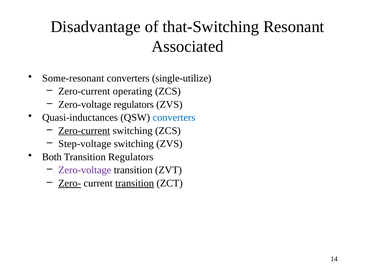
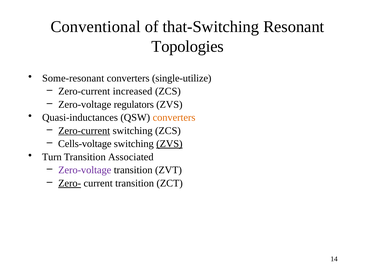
Disadvantage: Disadvantage -> Conventional
Associated: Associated -> Topologies
operating: operating -> increased
converters at (174, 117) colour: blue -> orange
Step-voltage: Step-voltage -> Cells-voltage
ZVS at (169, 144) underline: none -> present
Both: Both -> Turn
Transition Regulators: Regulators -> Associated
transition at (135, 183) underline: present -> none
